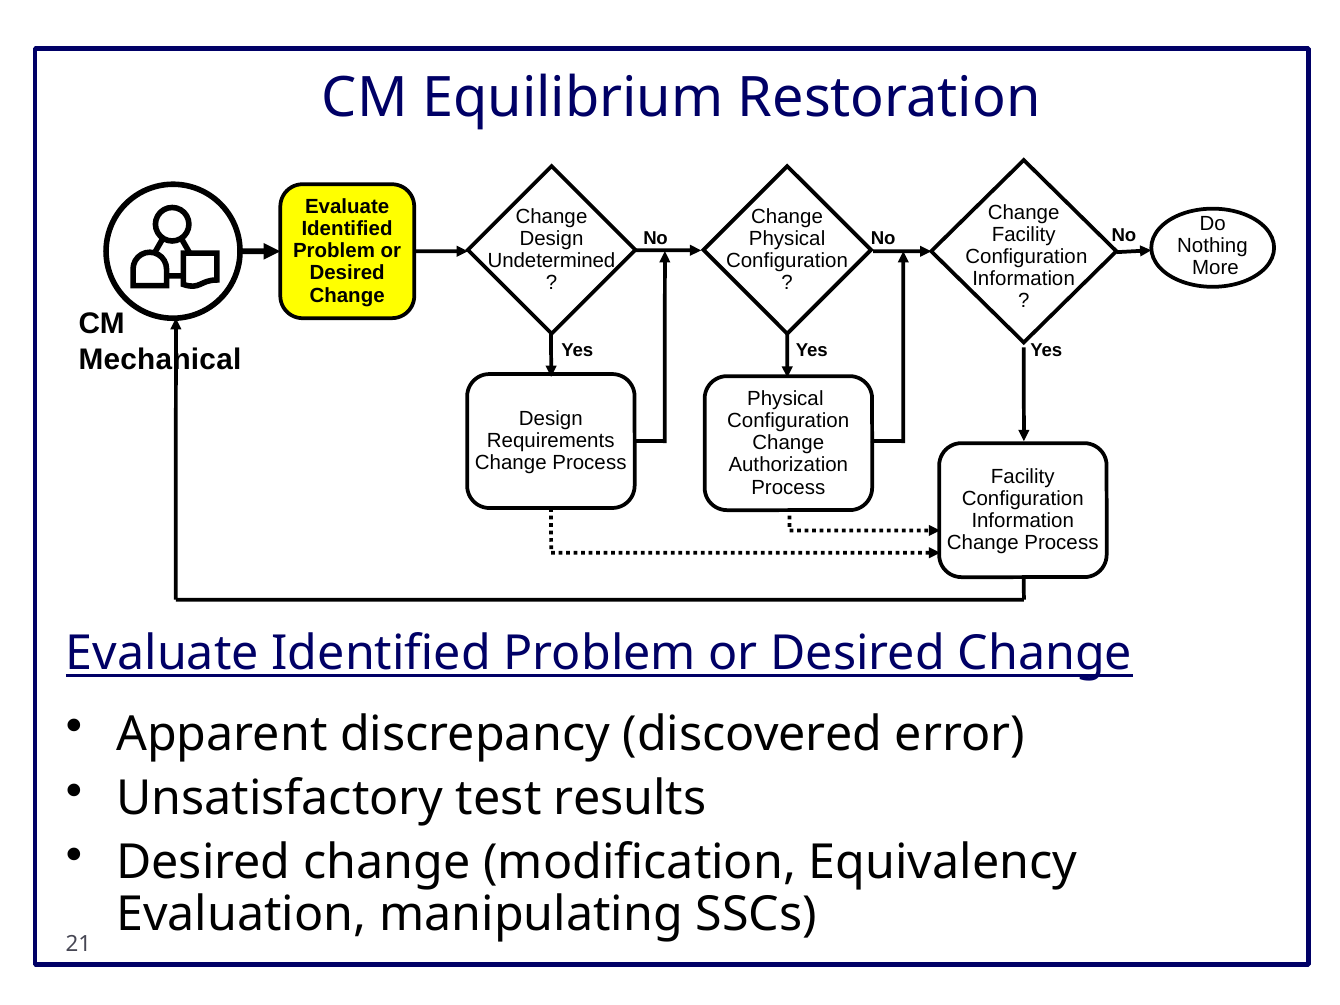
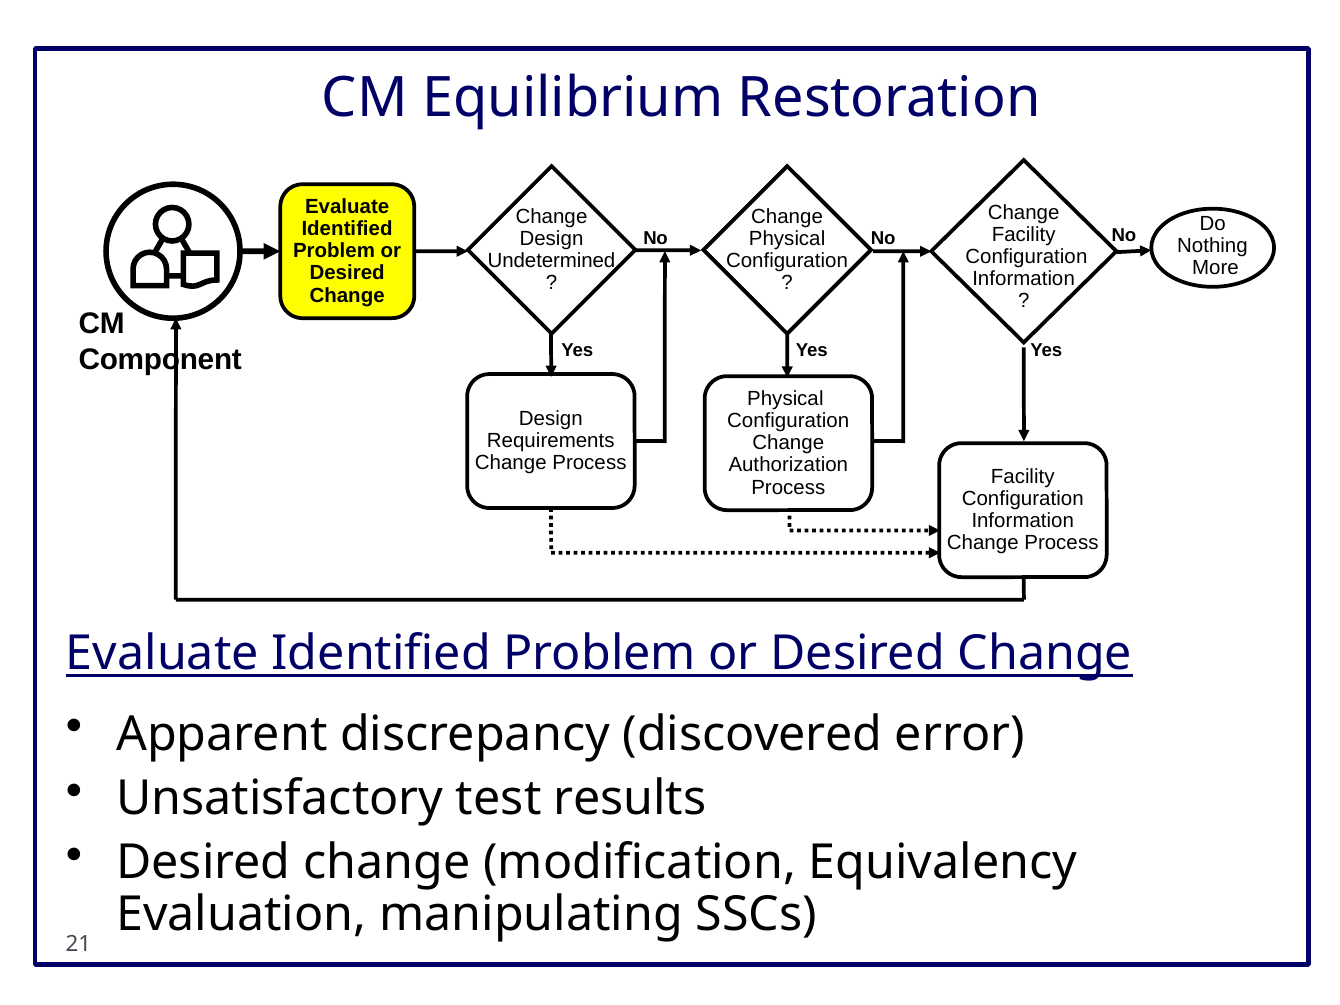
Mechanical: Mechanical -> Component
